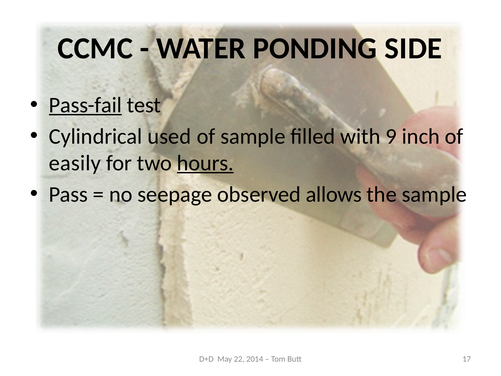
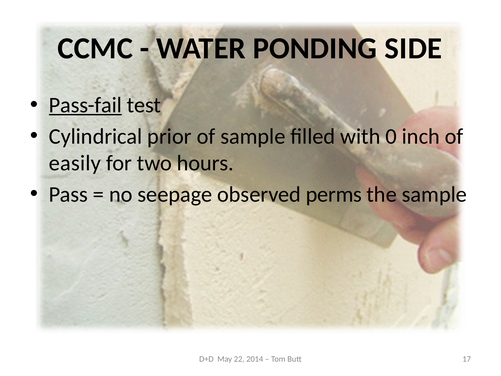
used: used -> prior
9: 9 -> 0
hours underline: present -> none
allows: allows -> perms
